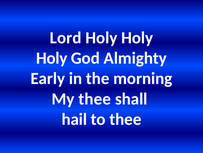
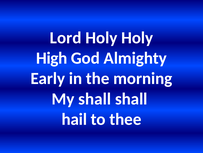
Holy at (52, 58): Holy -> High
My thee: thee -> shall
